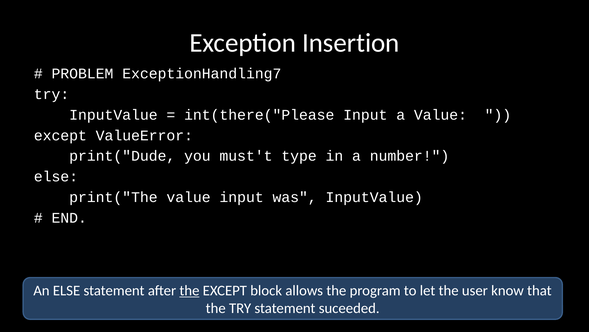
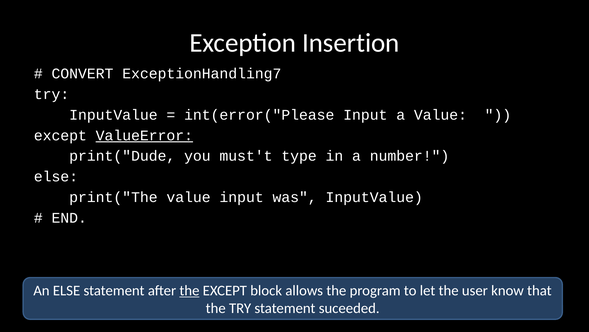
PROBLEM: PROBLEM -> CONVERT
int(there("Please: int(there("Please -> int(error("Please
ValueError underline: none -> present
